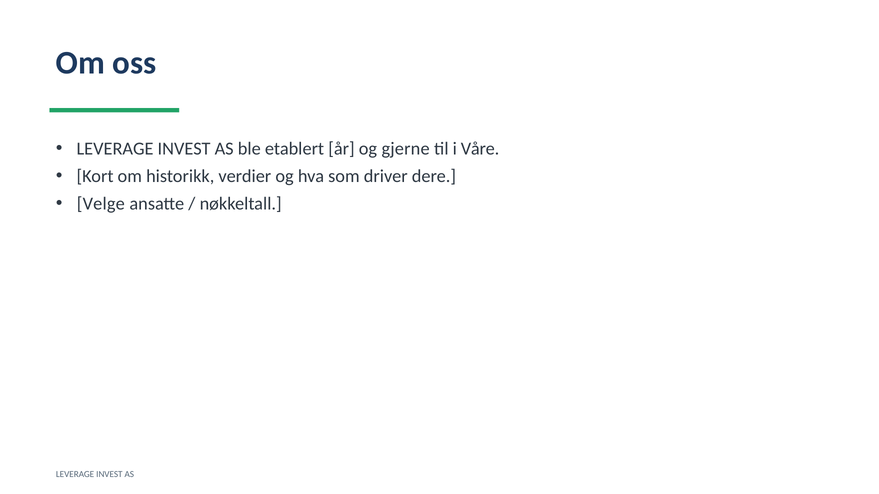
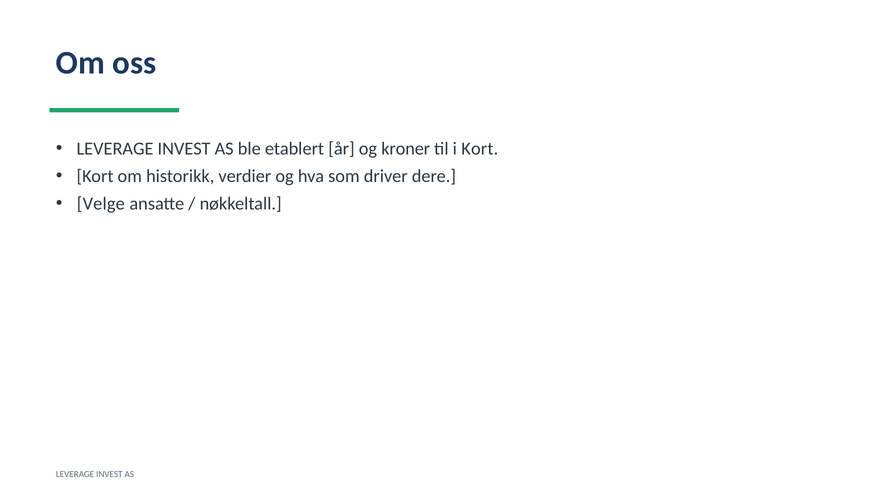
gjerne: gjerne -> kroner
i Våre: Våre -> Kort
